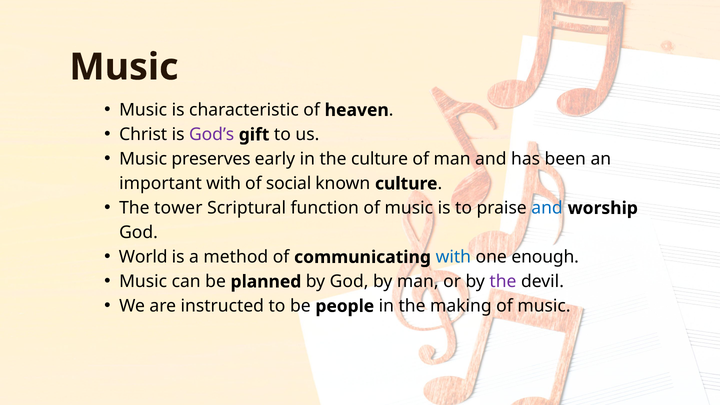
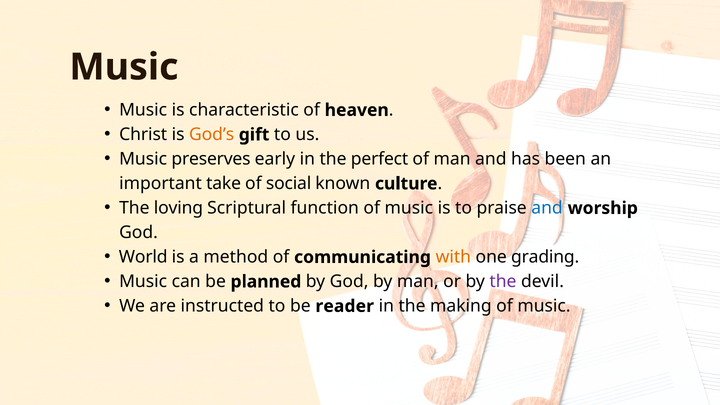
God’s colour: purple -> orange
the culture: culture -> perfect
important with: with -> take
tower: tower -> loving
with at (453, 257) colour: blue -> orange
enough: enough -> grading
people: people -> reader
